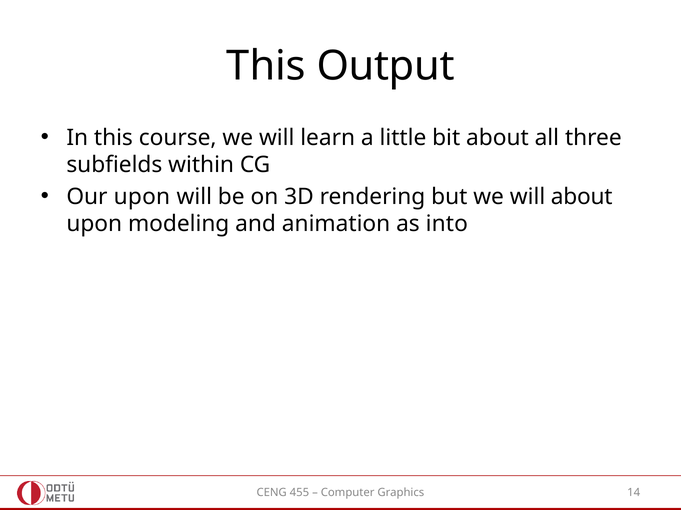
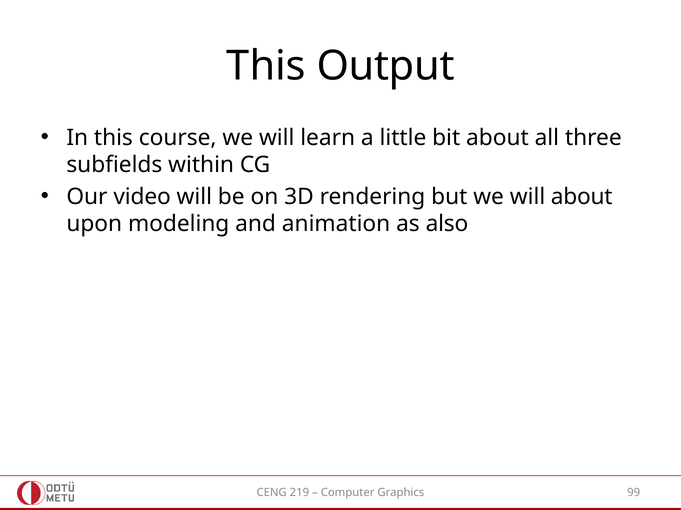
Our upon: upon -> video
into: into -> also
455: 455 -> 219
14: 14 -> 99
